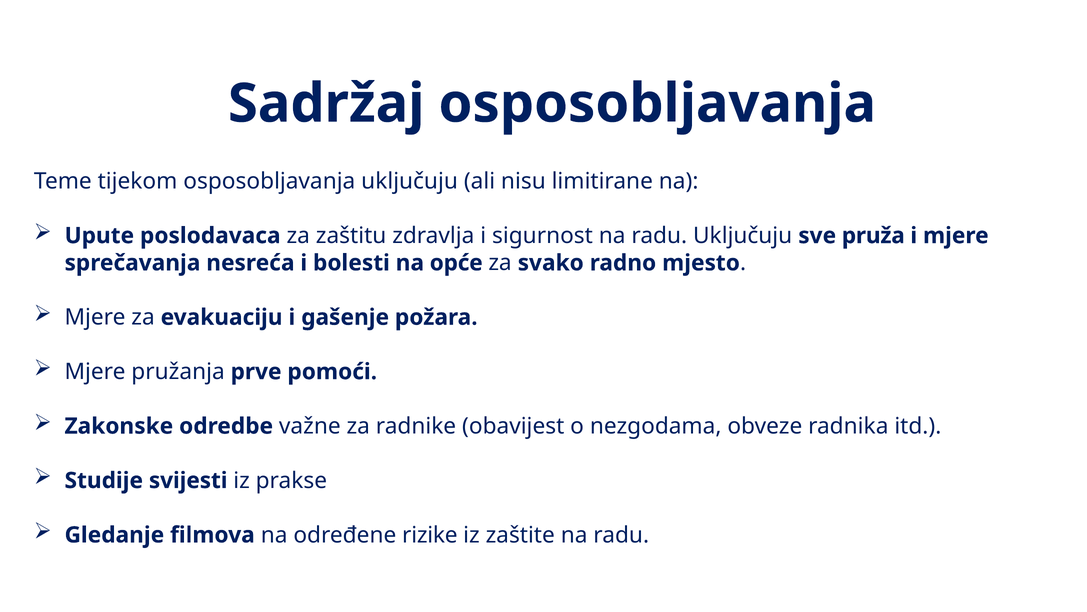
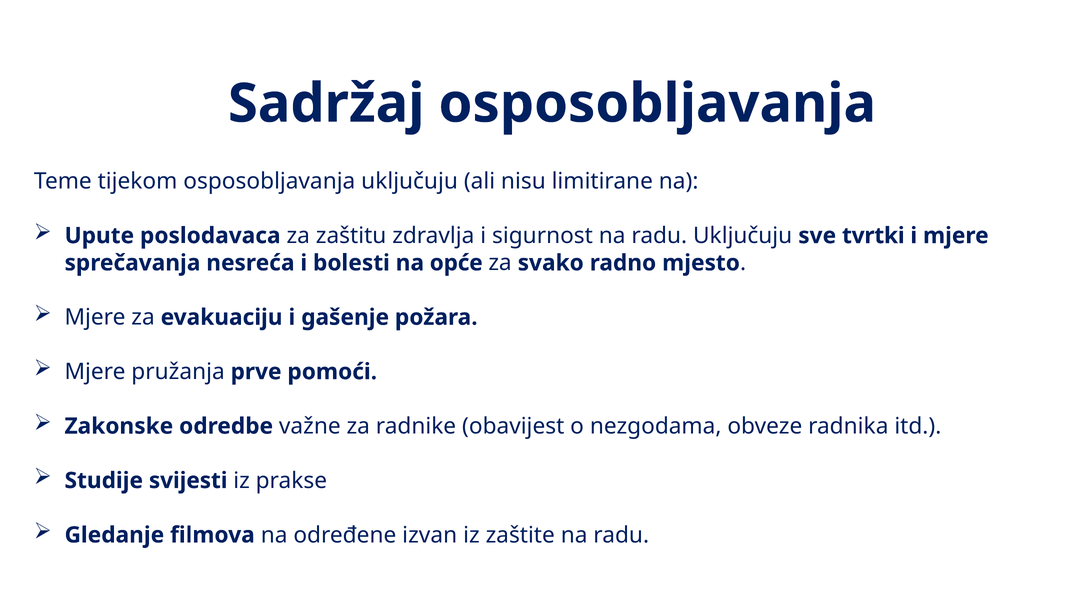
pruža: pruža -> tvrtki
rizike: rizike -> izvan
